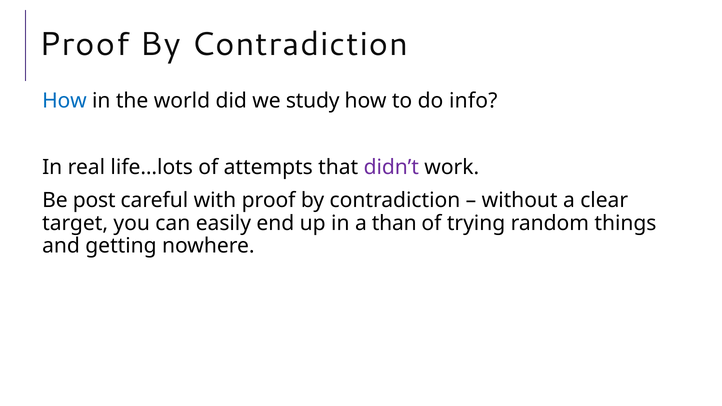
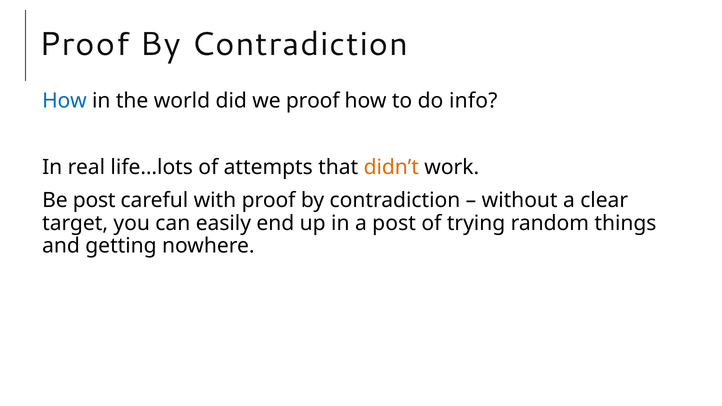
we study: study -> proof
didn’t colour: purple -> orange
a than: than -> post
